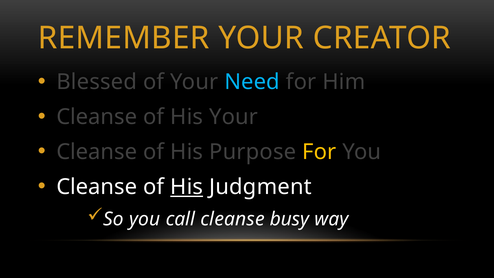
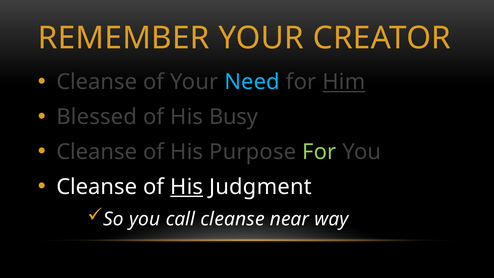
Blessed at (97, 82): Blessed -> Cleanse
Him underline: none -> present
Cleanse at (97, 117): Cleanse -> Blessed
His Your: Your -> Busy
For at (319, 152) colour: yellow -> light green
busy: busy -> near
